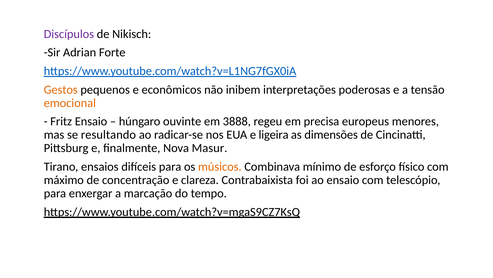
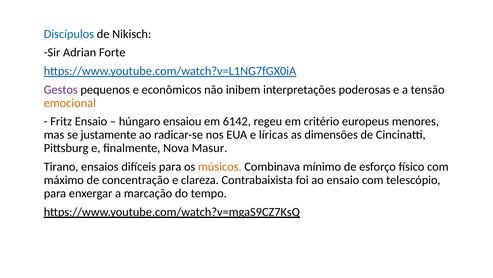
Discípulos colour: purple -> blue
Gestos colour: orange -> purple
ouvinte: ouvinte -> ensaiou
3888: 3888 -> 6142
precisa: precisa -> critério
resultando: resultando -> justamente
ligeira: ligeira -> líricas
